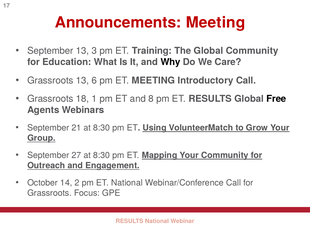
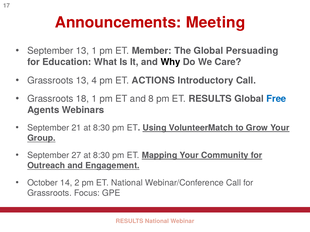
13 3: 3 -> 1
Training: Training -> Member
Global Community: Community -> Persuading
6: 6 -> 4
ET MEETING: MEETING -> ACTIONS
Free colour: black -> blue
